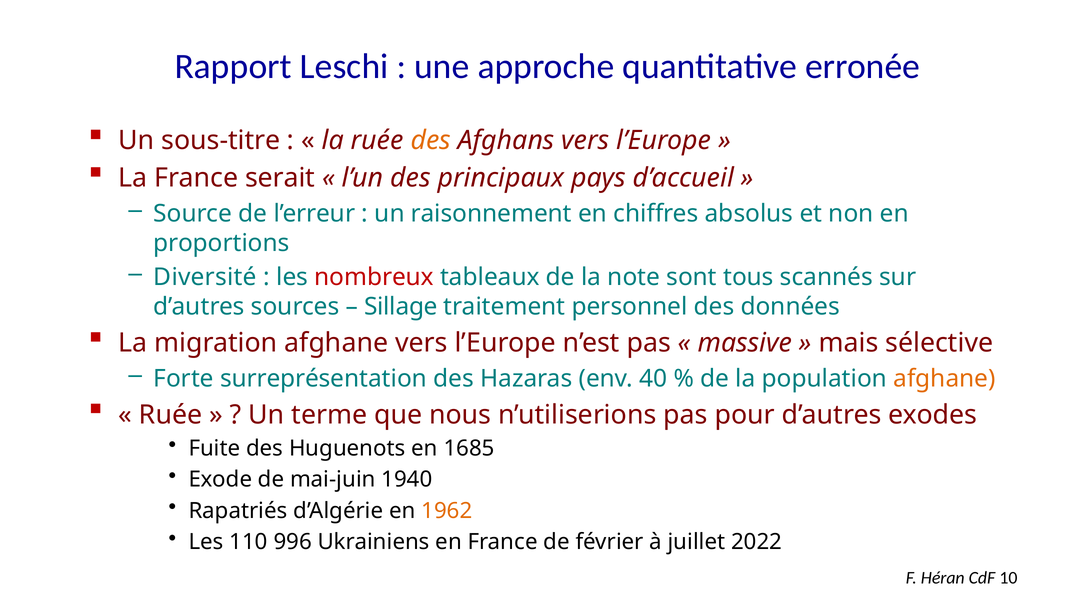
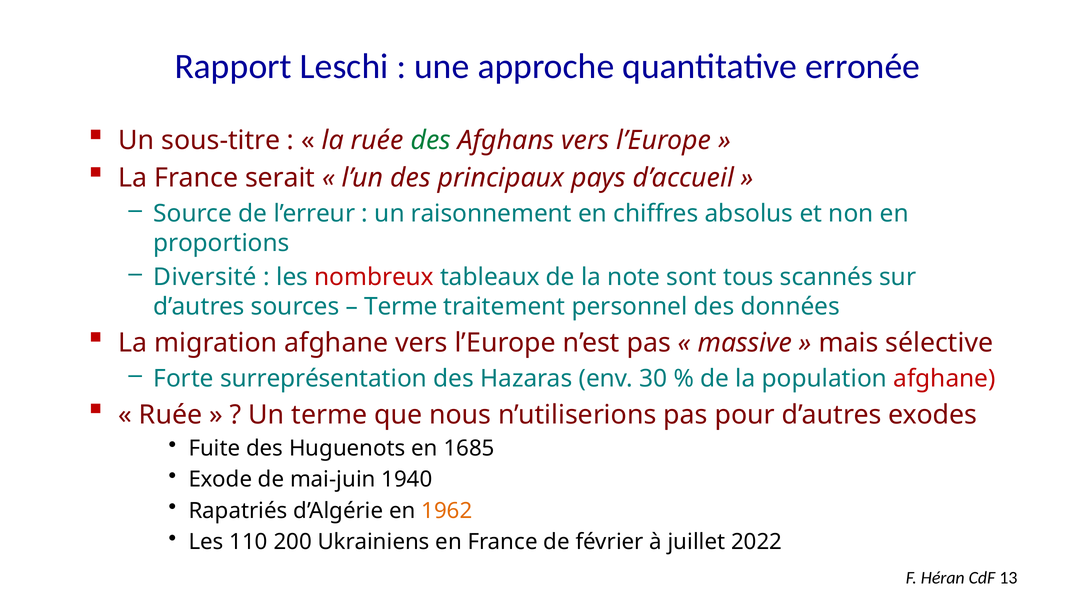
des at (431, 141) colour: orange -> green
Sillage at (401, 307): Sillage -> Terme
40: 40 -> 30
afghane at (944, 378) colour: orange -> red
996: 996 -> 200
10: 10 -> 13
